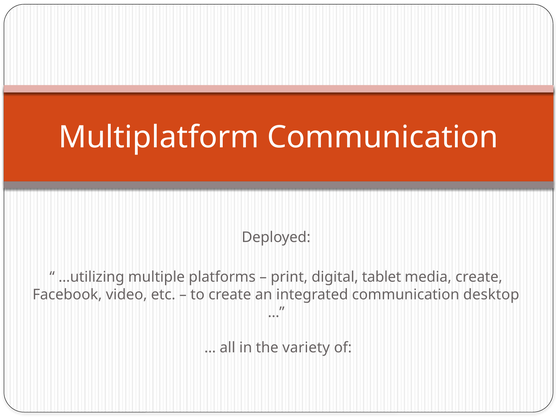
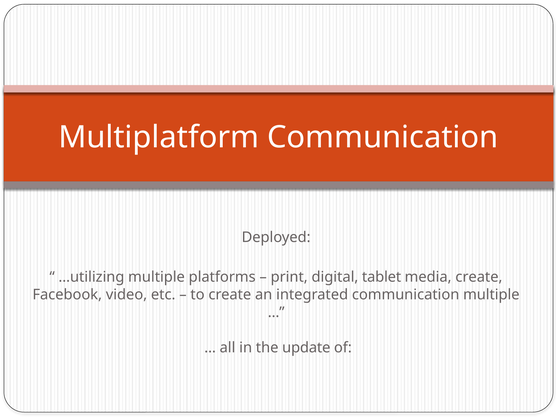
communication desktop: desktop -> multiple
variety: variety -> update
